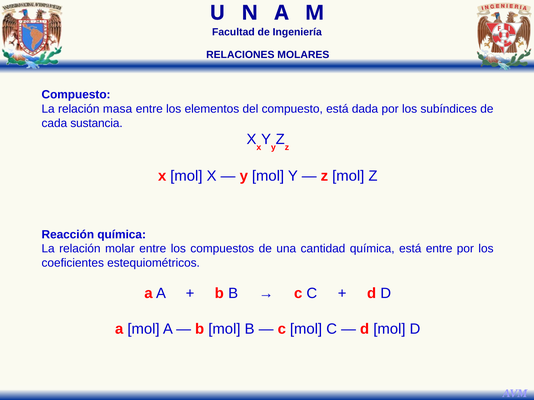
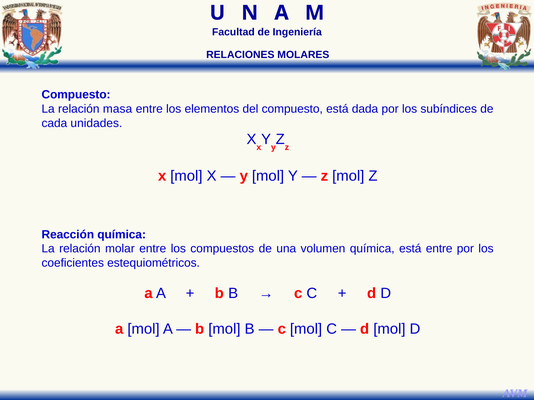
sustancia: sustancia -> unidades
cantidad: cantidad -> volumen
